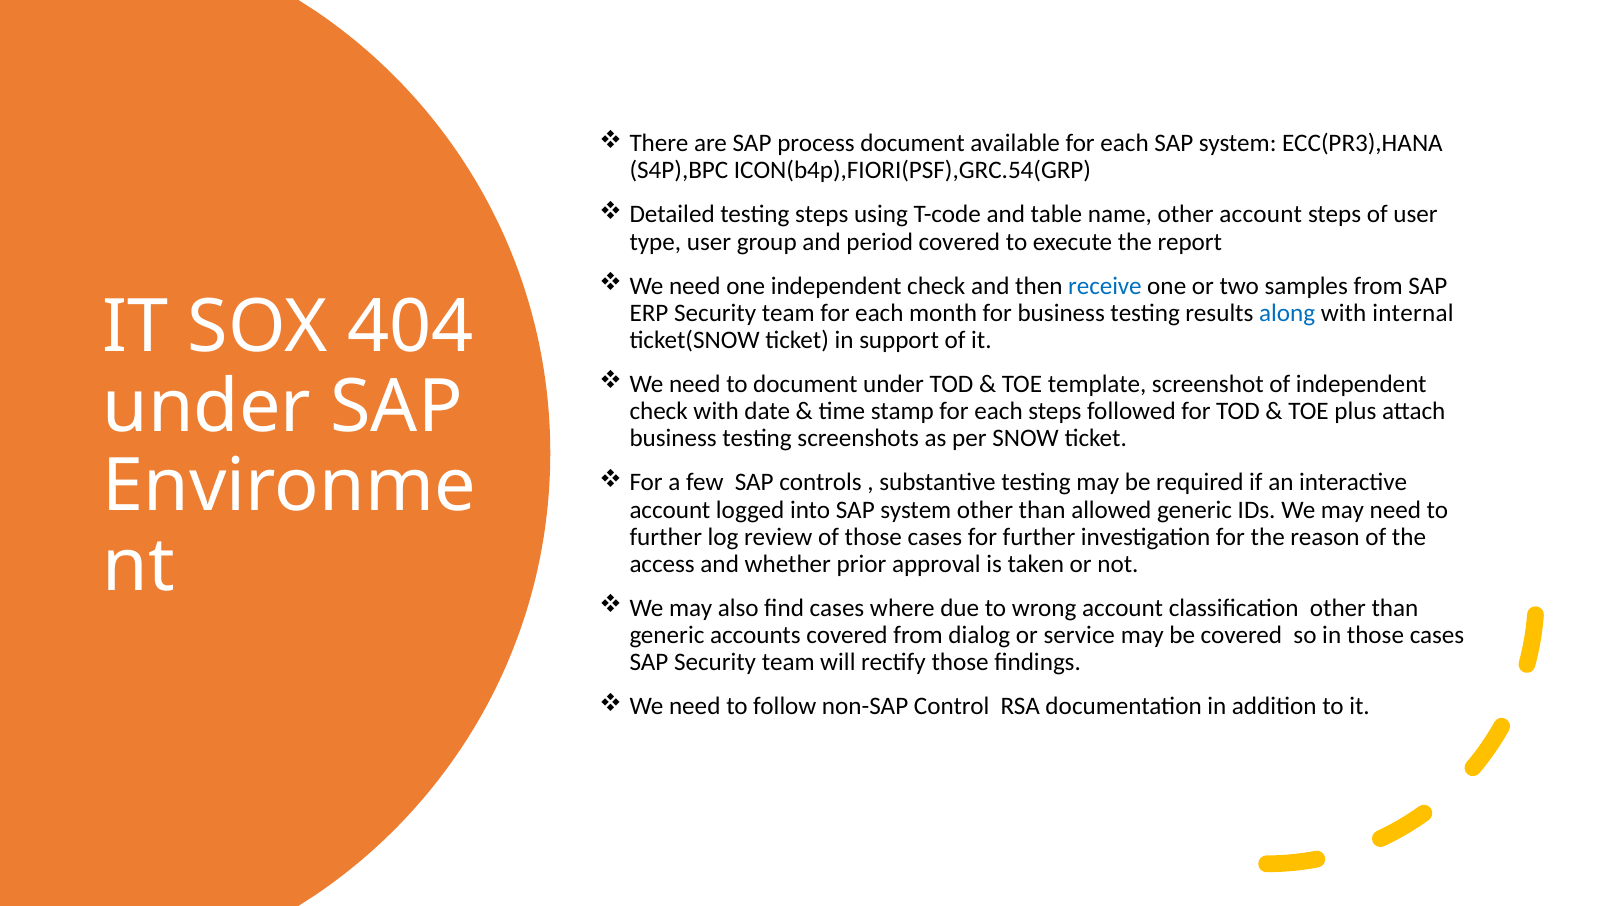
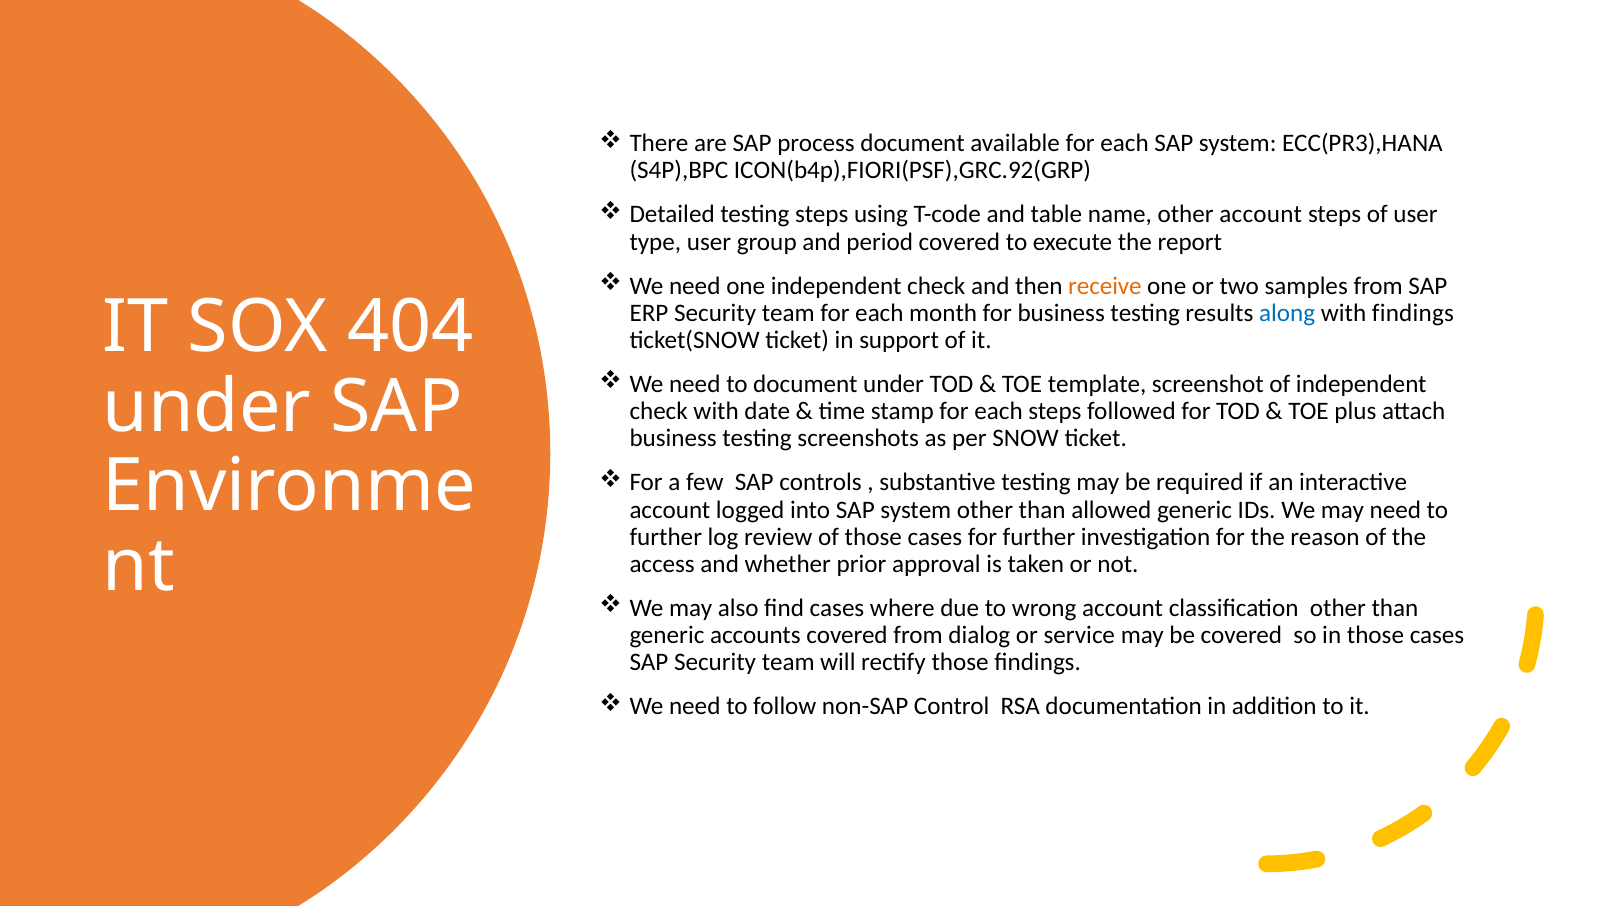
ICON(b4p),FIORI(PSF),GRC.54(GRP: ICON(b4p),FIORI(PSF),GRC.54(GRP -> ICON(b4p),FIORI(PSF),GRC.92(GRP
receive colour: blue -> orange
with internal: internal -> findings
